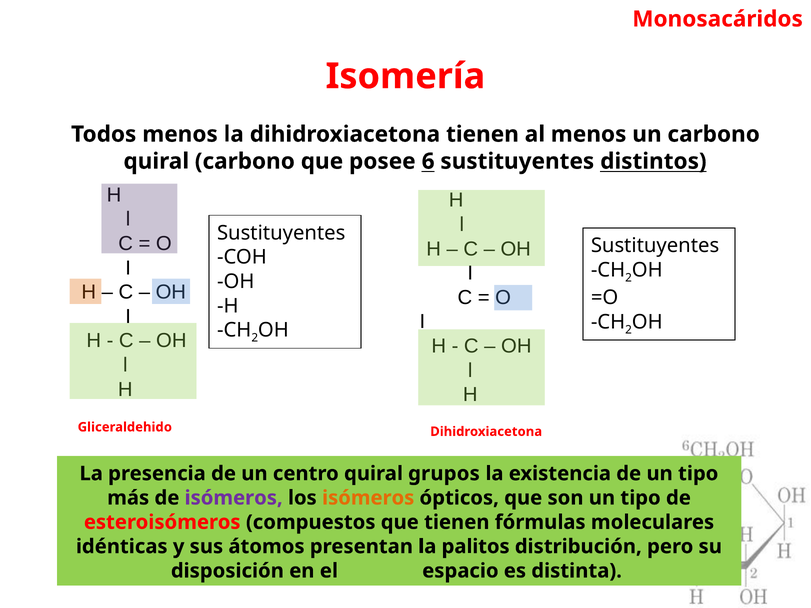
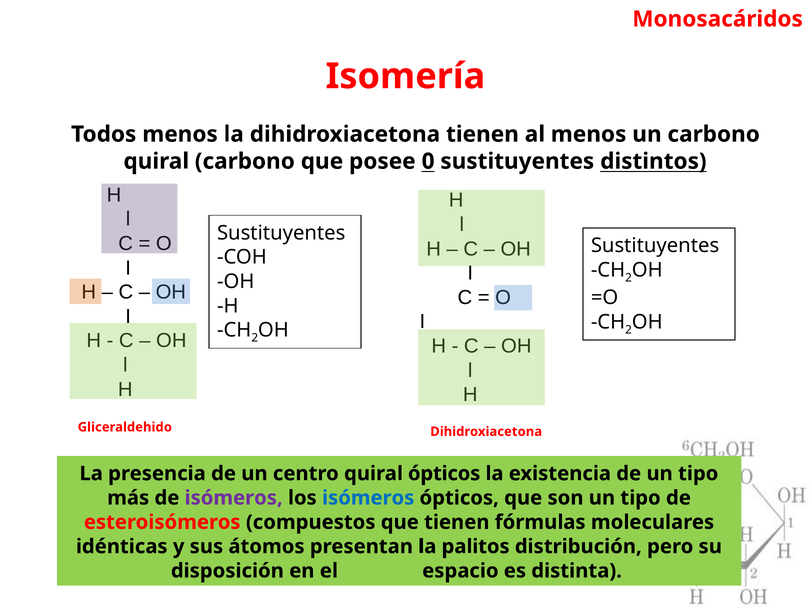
6: 6 -> 0
quiral grupos: grupos -> ópticos
isómeros at (368, 498) colour: orange -> blue
